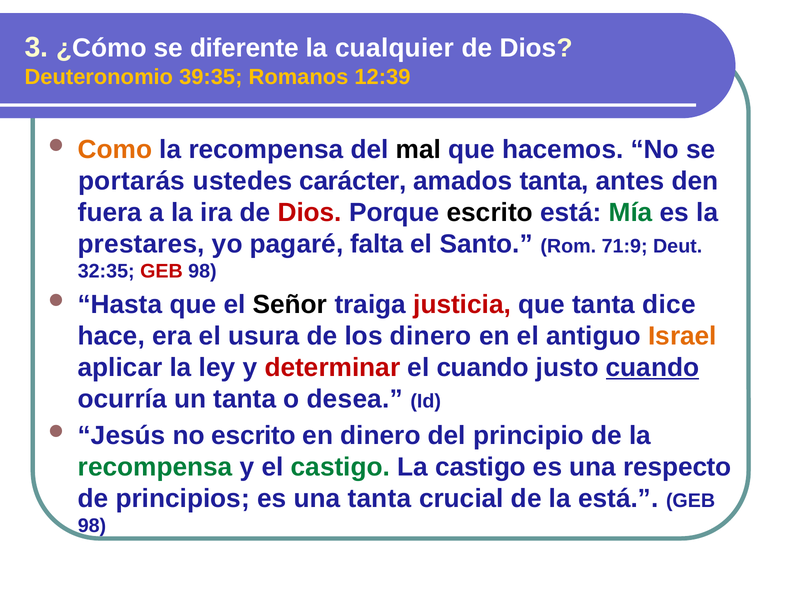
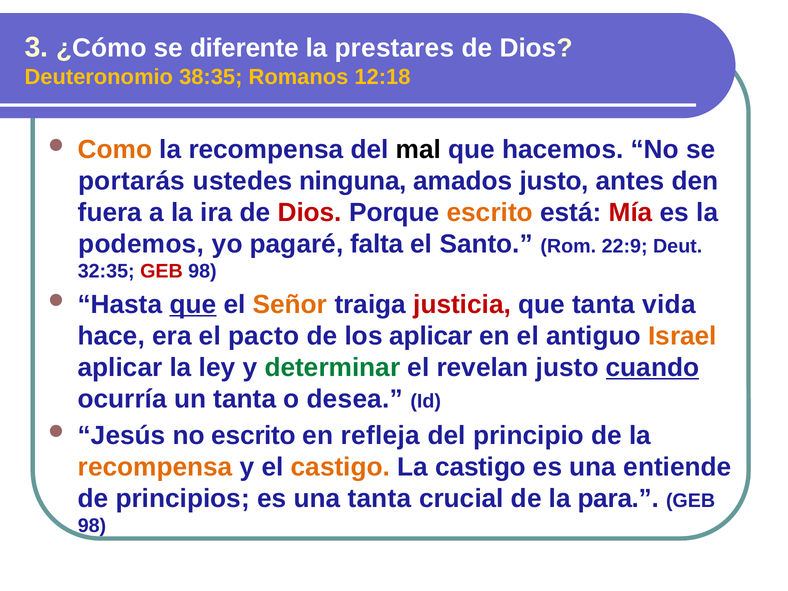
cualquier: cualquier -> prestares
39:35: 39:35 -> 38:35
12:39: 12:39 -> 12:18
carácter: carácter -> ninguna
amados tanta: tanta -> justo
escrito at (490, 212) colour: black -> orange
Mía colour: green -> red
prestares: prestares -> podemos
71:9: 71:9 -> 22:9
que at (193, 304) underline: none -> present
Señor colour: black -> orange
dice: dice -> vida
usura: usura -> pacto
los dinero: dinero -> aplicar
determinar colour: red -> green
el cuando: cuando -> revelan
en dinero: dinero -> refleja
recompensa at (155, 467) colour: green -> orange
castigo at (340, 467) colour: green -> orange
respecto: respecto -> entiende
la está: está -> para
